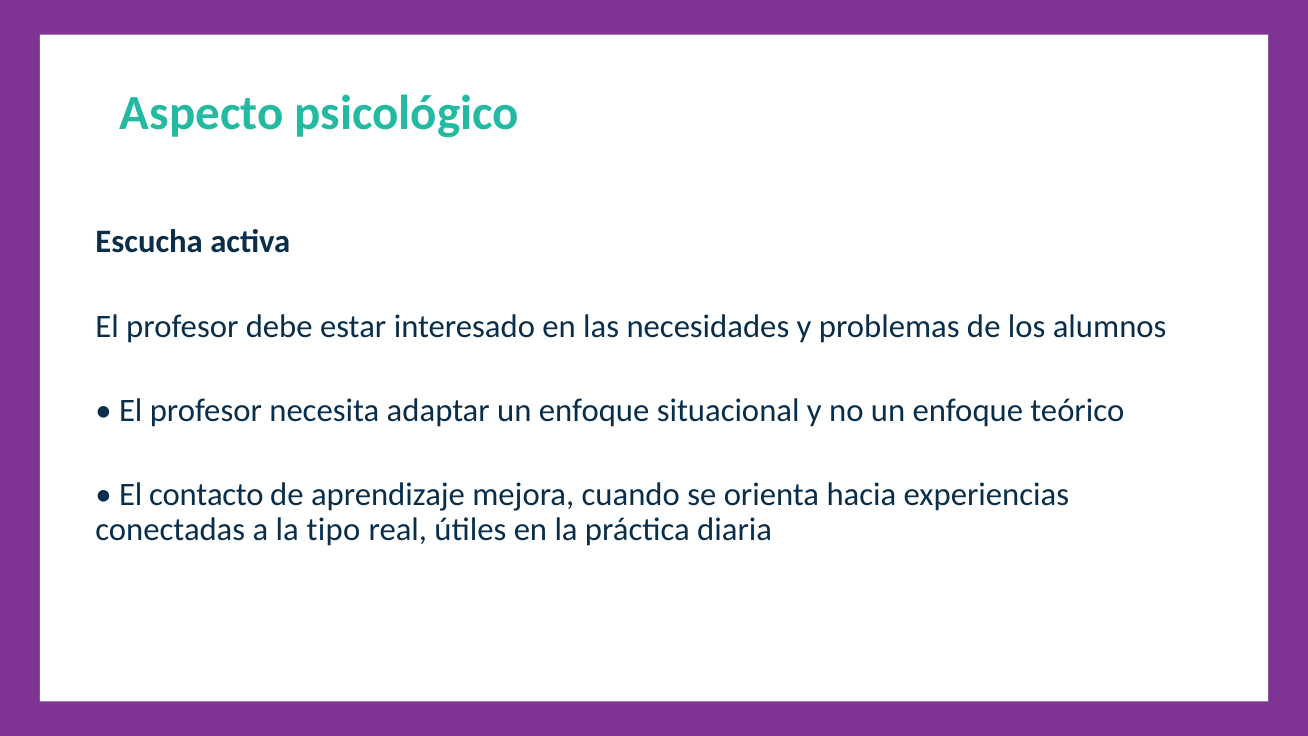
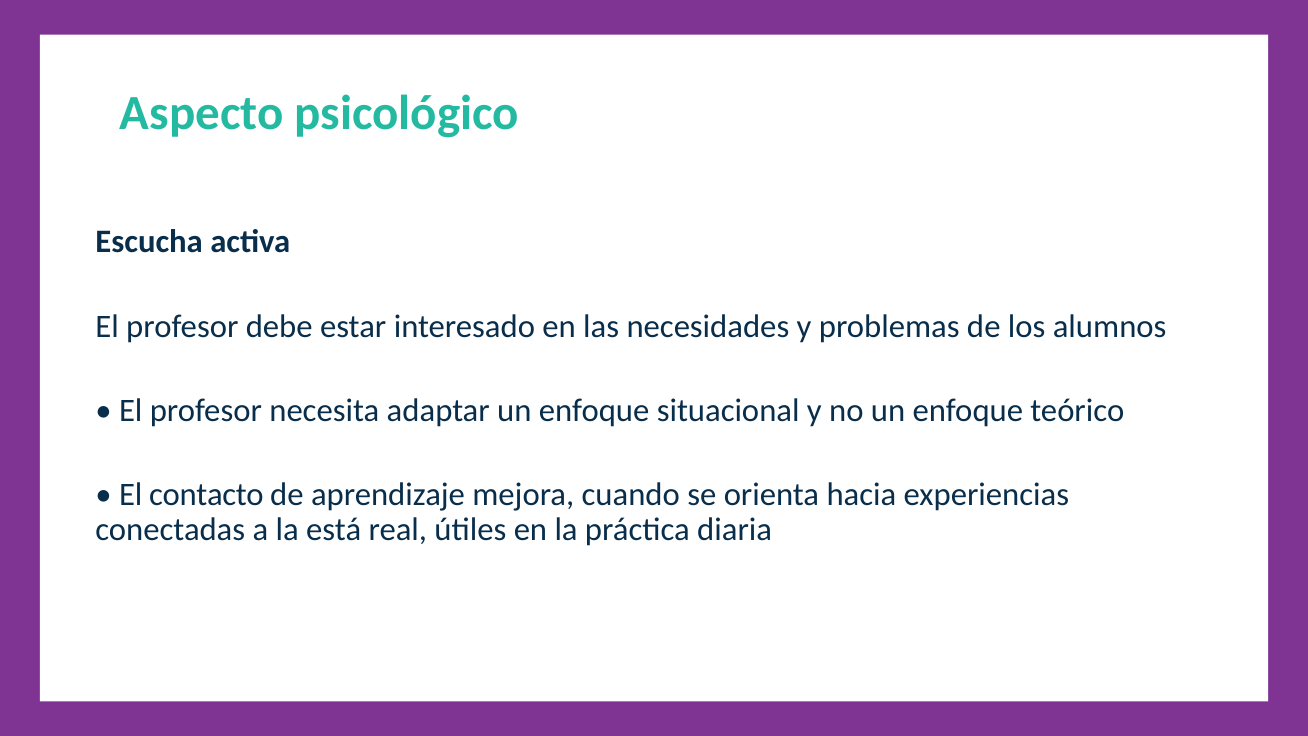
tipo: tipo -> está
